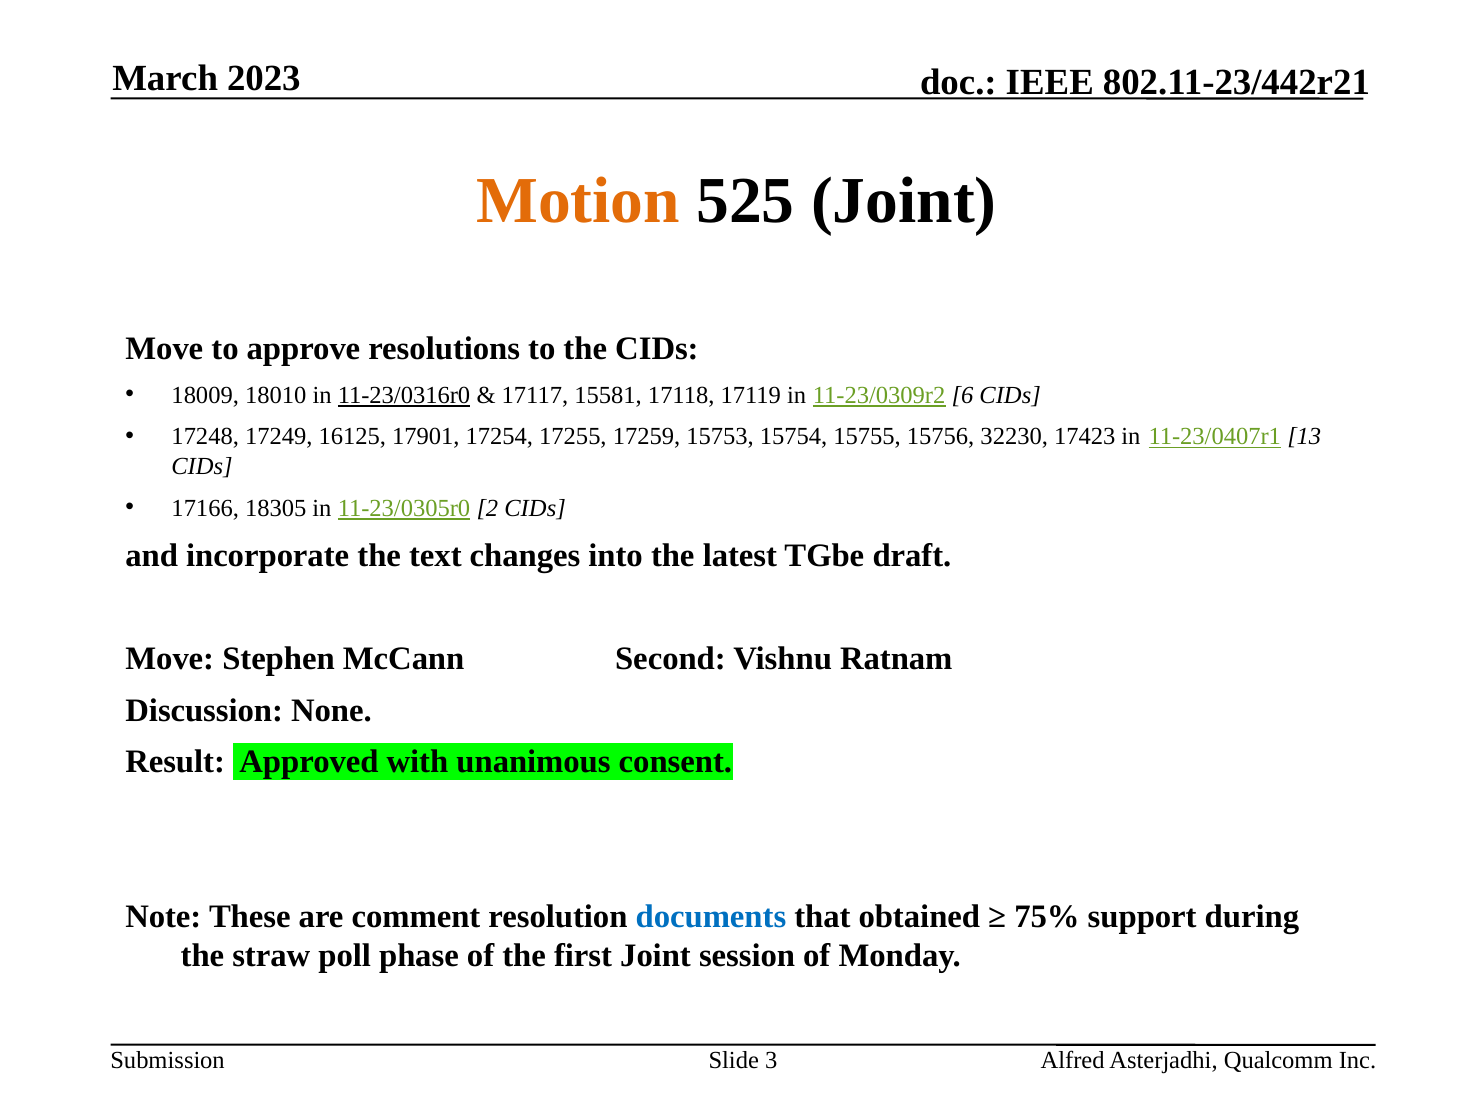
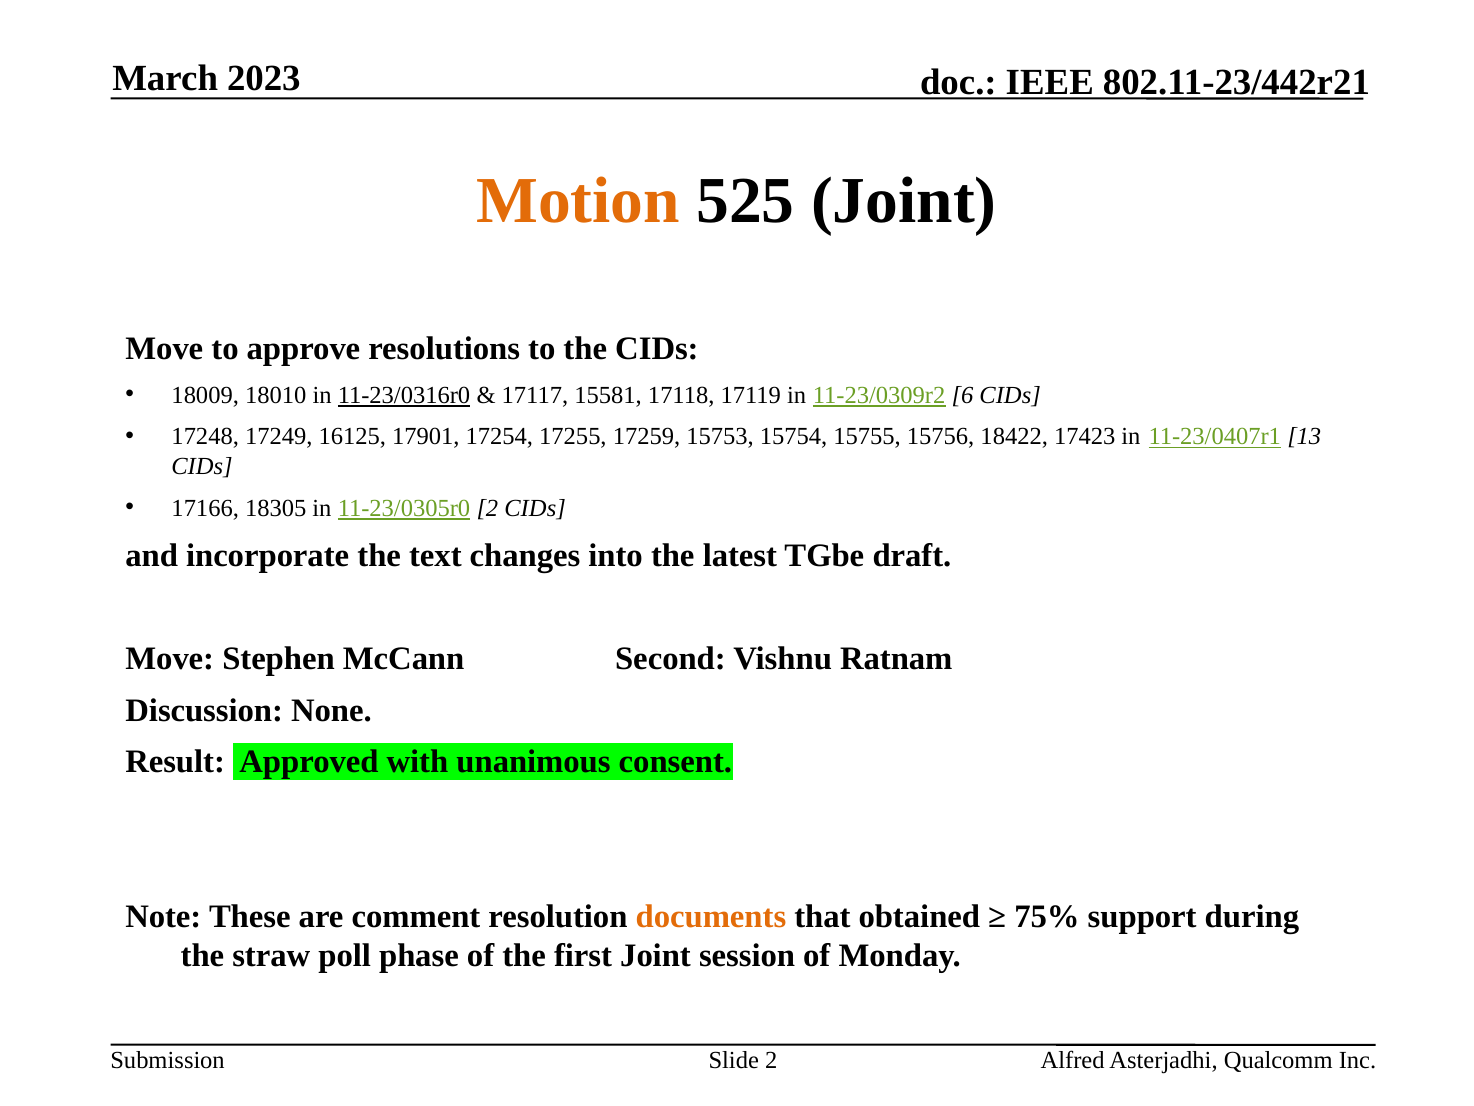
32230: 32230 -> 18422
documents colour: blue -> orange
Slide 3: 3 -> 2
